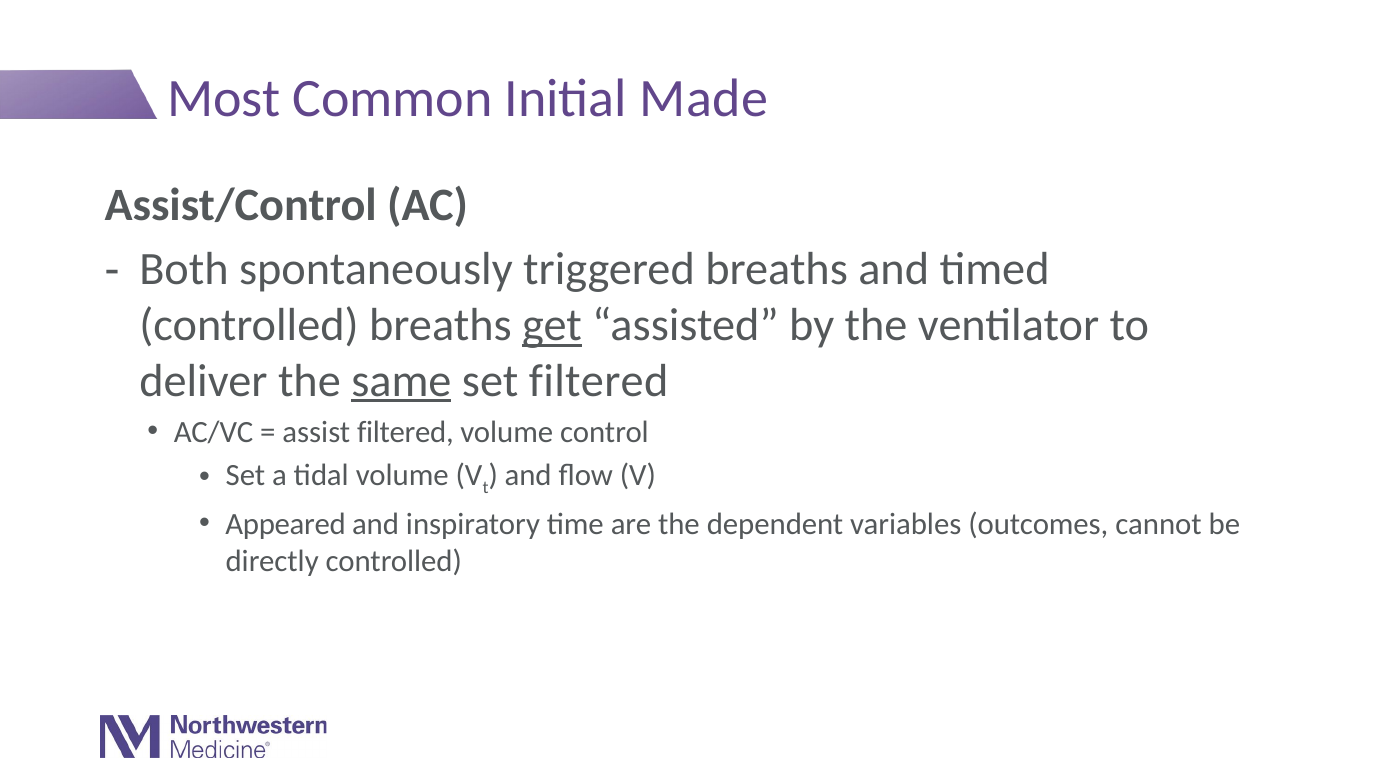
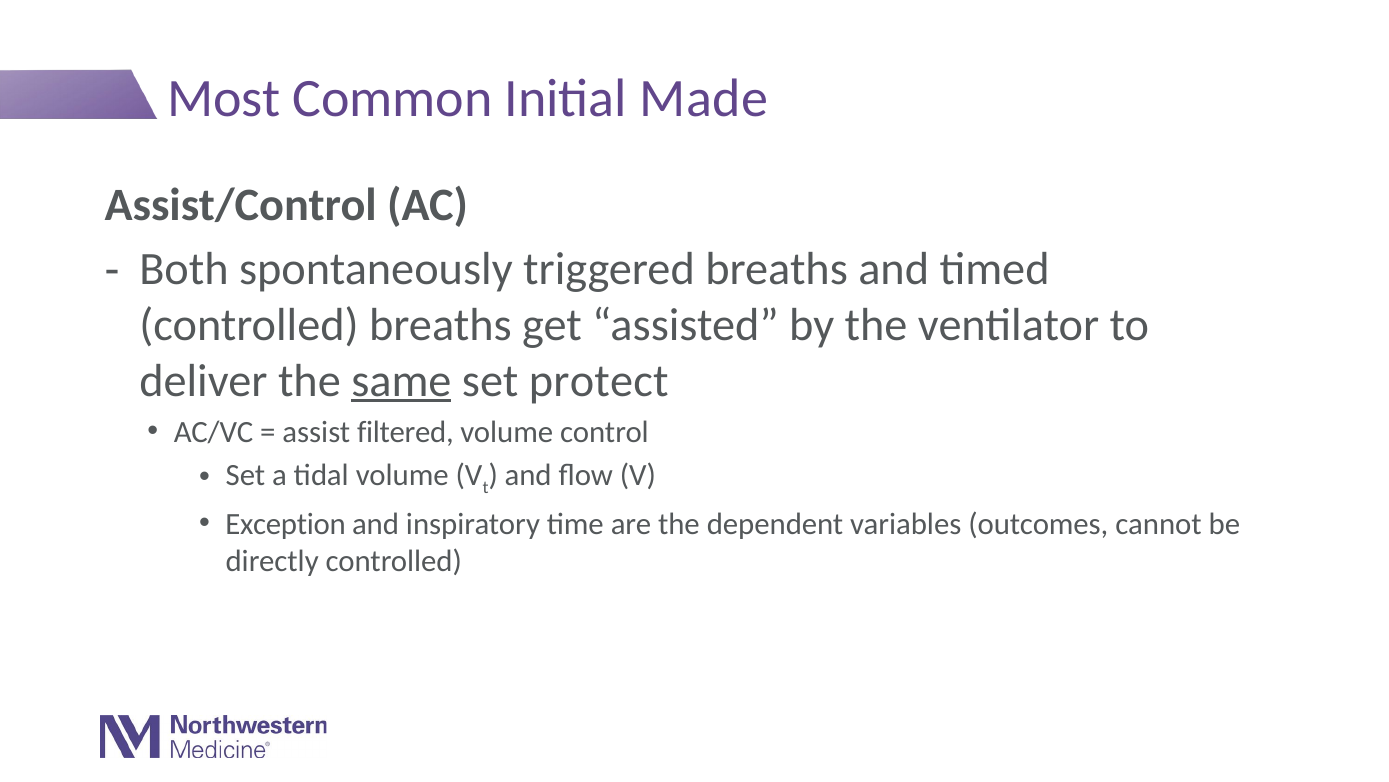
get underline: present -> none
set filtered: filtered -> protect
Appeared: Appeared -> Exception
